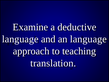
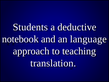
Examine: Examine -> Students
language at (20, 39): language -> notebook
